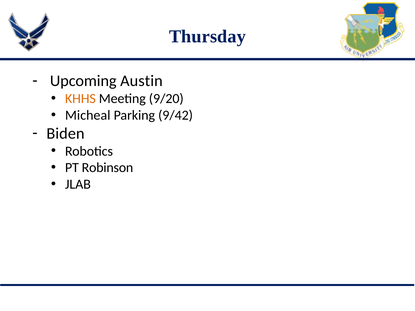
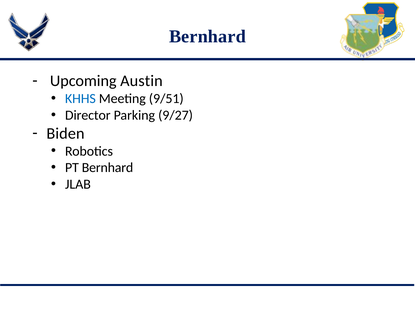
Thursday at (207, 36): Thursday -> Bernhard
KHHS colour: orange -> blue
9/20: 9/20 -> 9/51
Micheal: Micheal -> Director
9/42: 9/42 -> 9/27
PT Robinson: Robinson -> Bernhard
